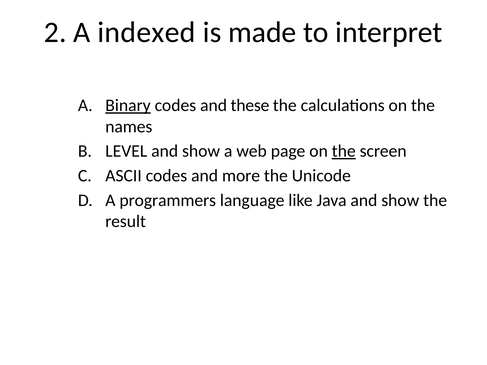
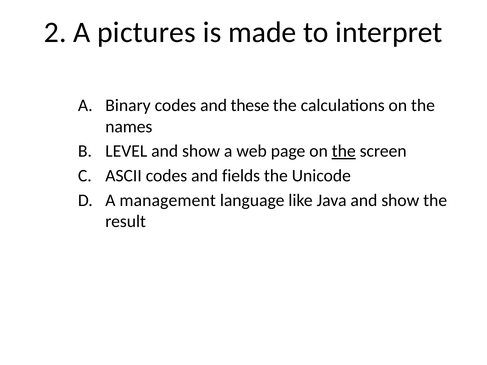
indexed: indexed -> pictures
Binary underline: present -> none
more: more -> fields
programmers: programmers -> management
